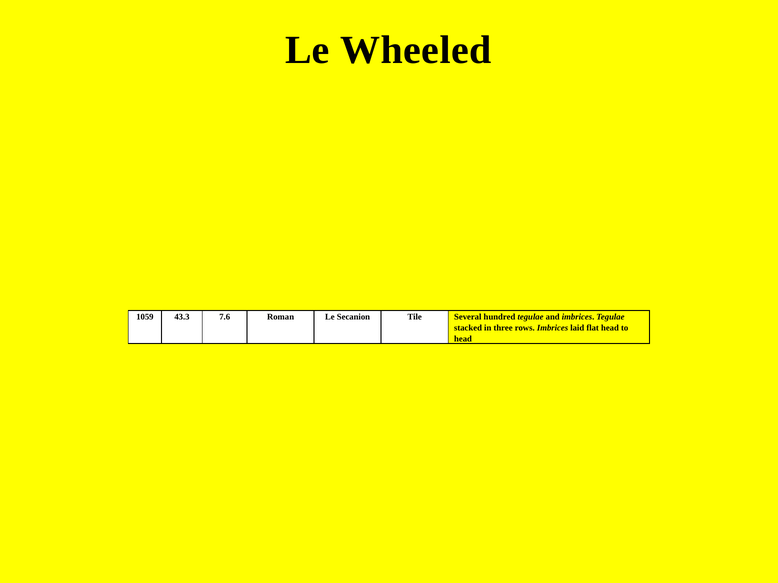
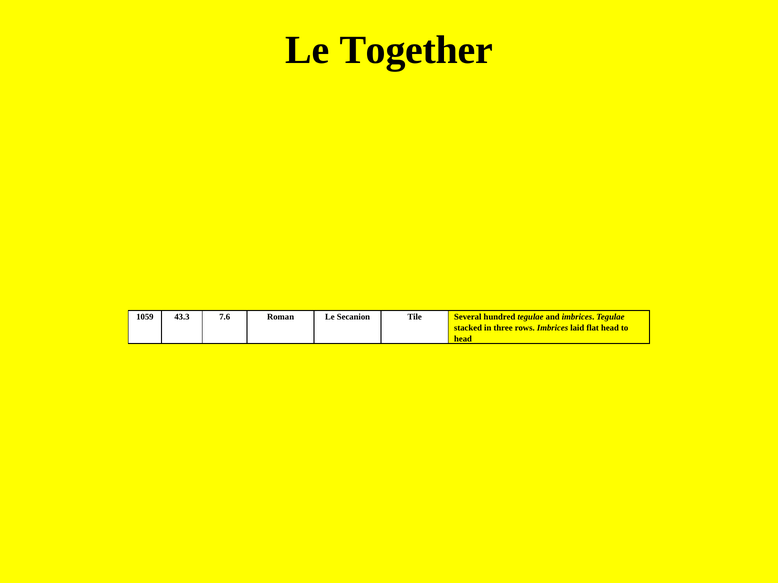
Wheeled: Wheeled -> Together
